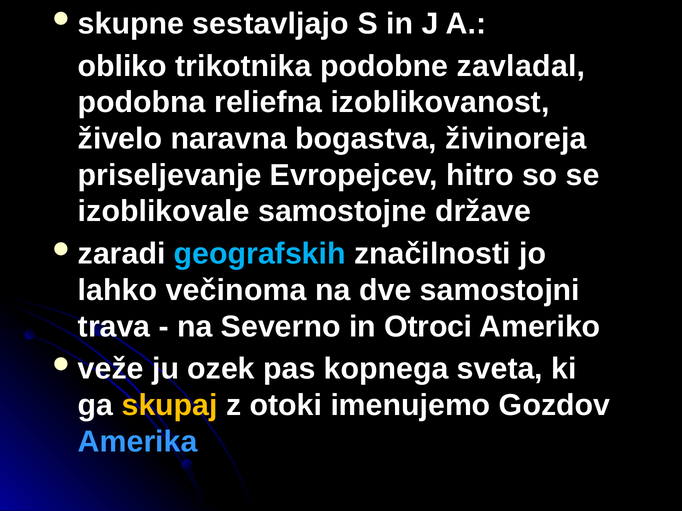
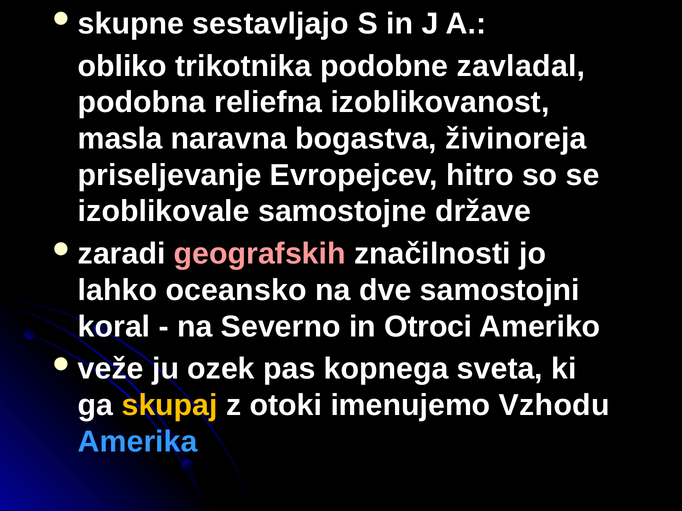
živelo: živelo -> masla
geografskih colour: light blue -> pink
večinoma: večinoma -> oceansko
trava: trava -> koral
Gozdov: Gozdov -> Vzhodu
